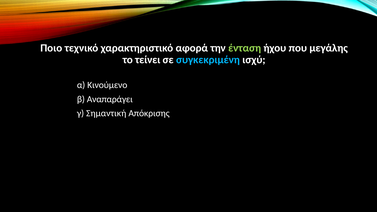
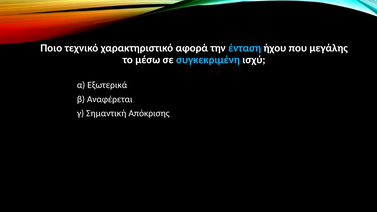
ένταση colour: light green -> light blue
τείνει: τείνει -> μέσω
Κινούμενο: Κινούμενο -> Εξωτερικά
Αναπαράγει: Αναπαράγει -> Αναφέρεται
